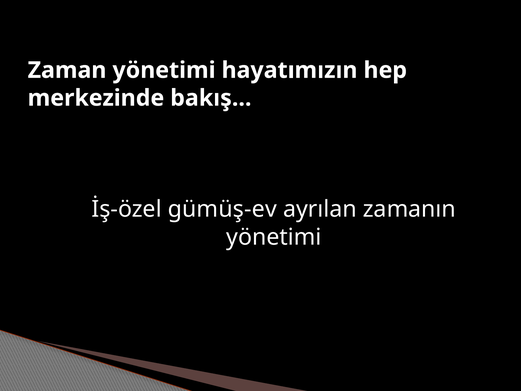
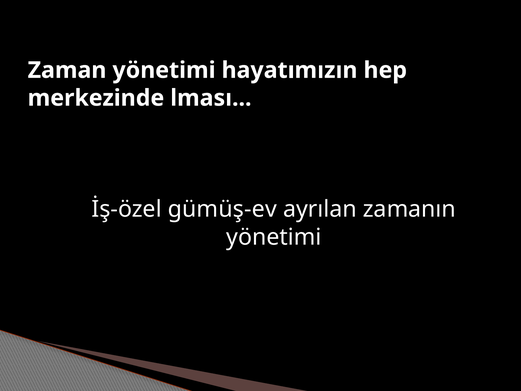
bakış: bakış -> lması
